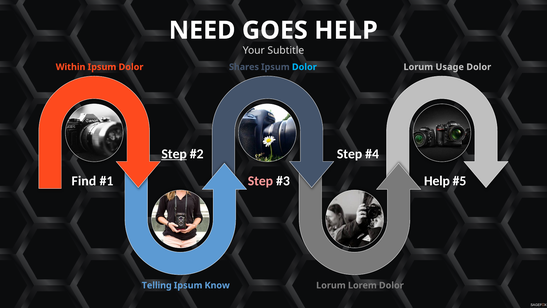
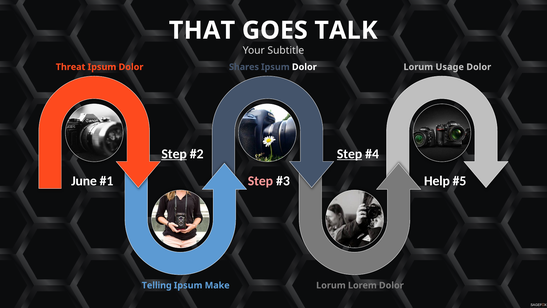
NEED: NEED -> THAT
HELP at (346, 30): HELP -> TALK
Within: Within -> Threat
Dolor at (304, 67) colour: light blue -> white
Step at (350, 154) underline: none -> present
Find: Find -> June
Know: Know -> Make
